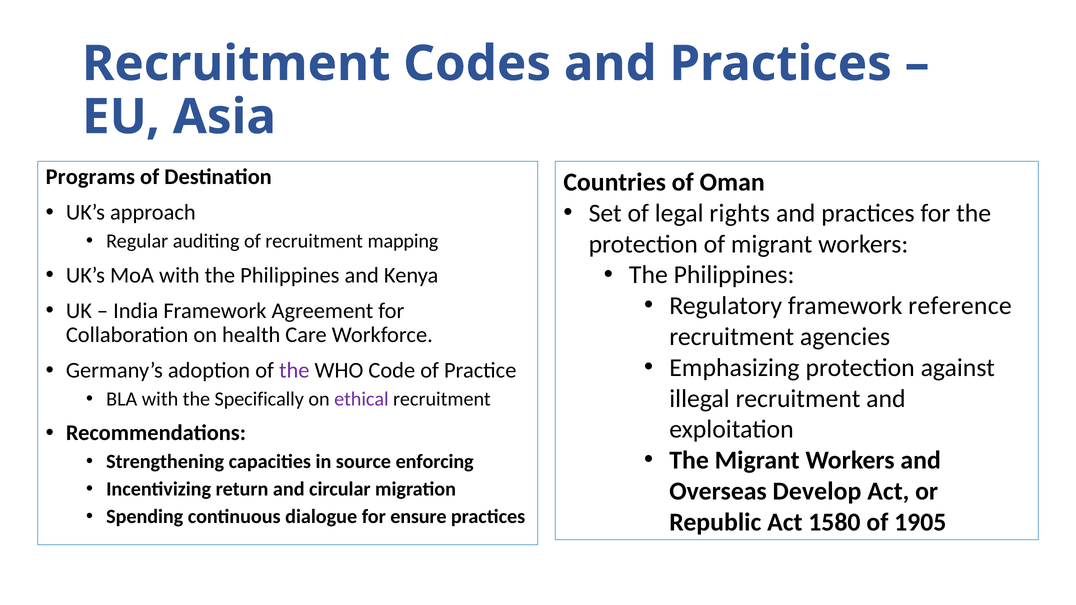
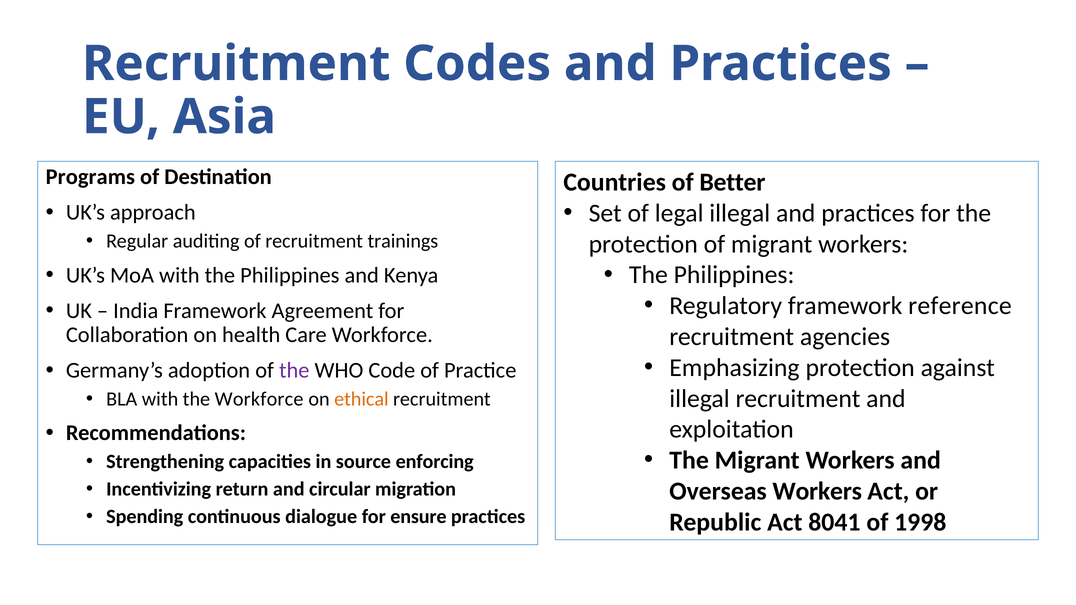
Oman: Oman -> Better
legal rights: rights -> illegal
mapping: mapping -> trainings
the Specifically: Specifically -> Workforce
ethical colour: purple -> orange
Overseas Develop: Develop -> Workers
1580: 1580 -> 8041
1905: 1905 -> 1998
